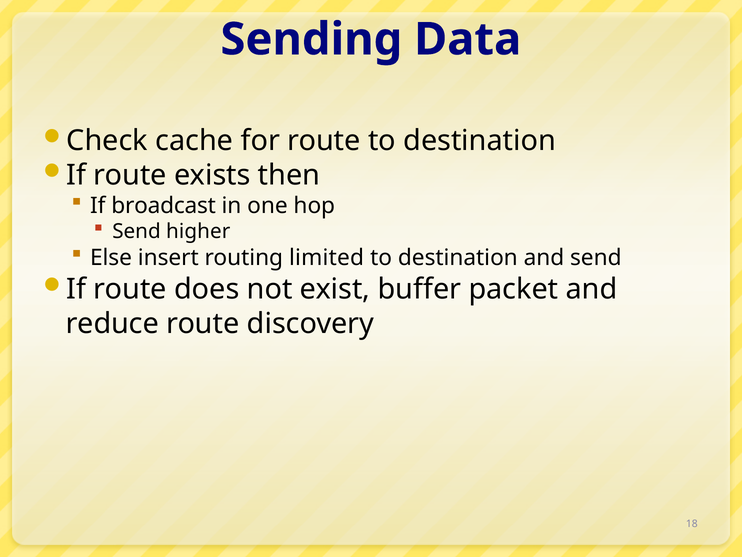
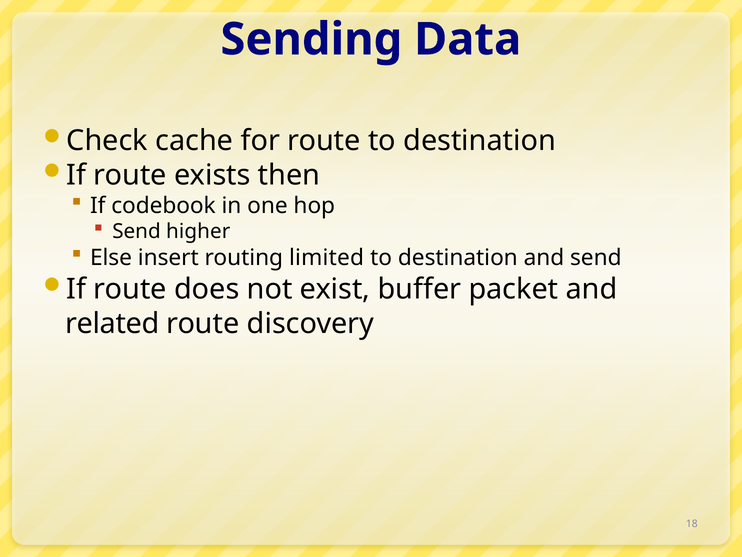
broadcast: broadcast -> codebook
reduce: reduce -> related
